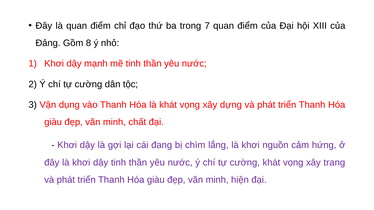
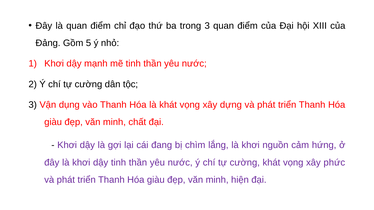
trong 7: 7 -> 3
8: 8 -> 5
trang: trang -> phức
